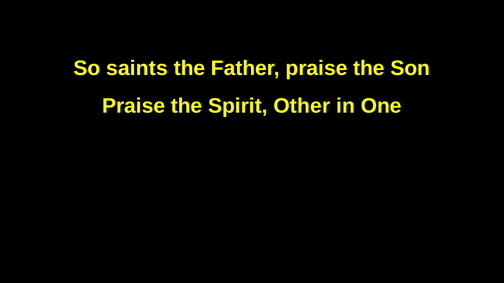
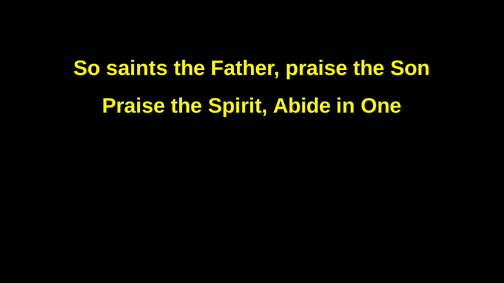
Other: Other -> Abide
